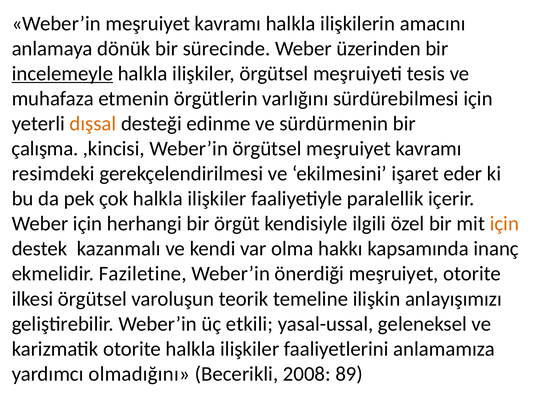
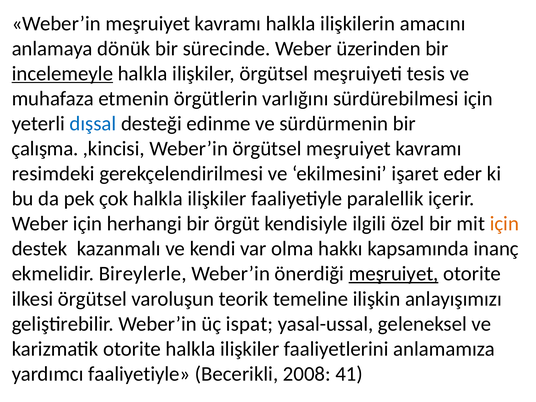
dışsal colour: orange -> blue
Faziletine: Faziletine -> Bireylerle
meşruiyet at (394, 274) underline: none -> present
etkili: etkili -> ispat
yardımcı olmadığını: olmadığını -> faaliyetiyle
89: 89 -> 41
